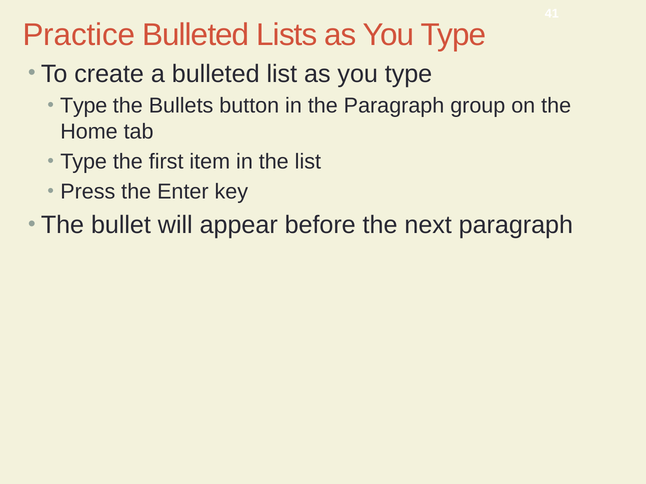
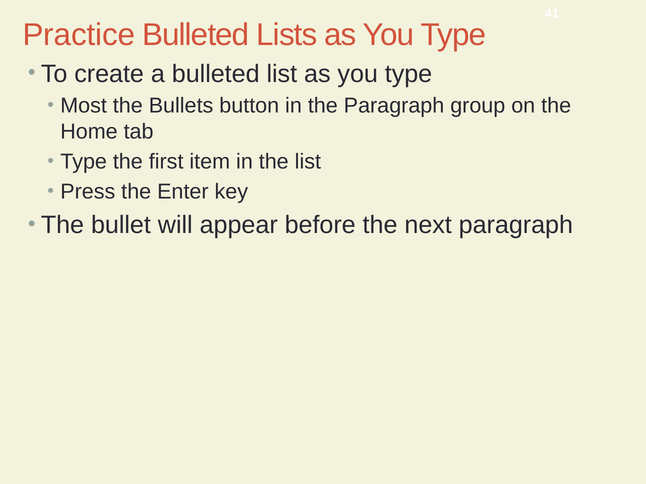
Type at (84, 106): Type -> Most
